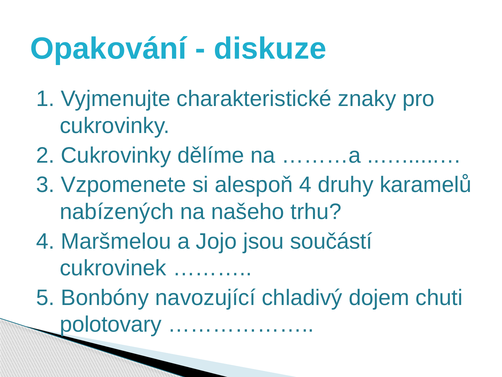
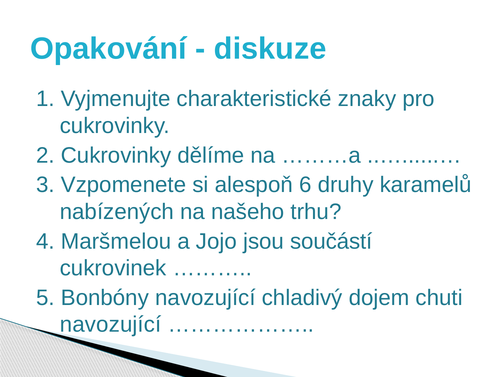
alespoň 4: 4 -> 6
polotovary at (111, 324): polotovary -> navozující
